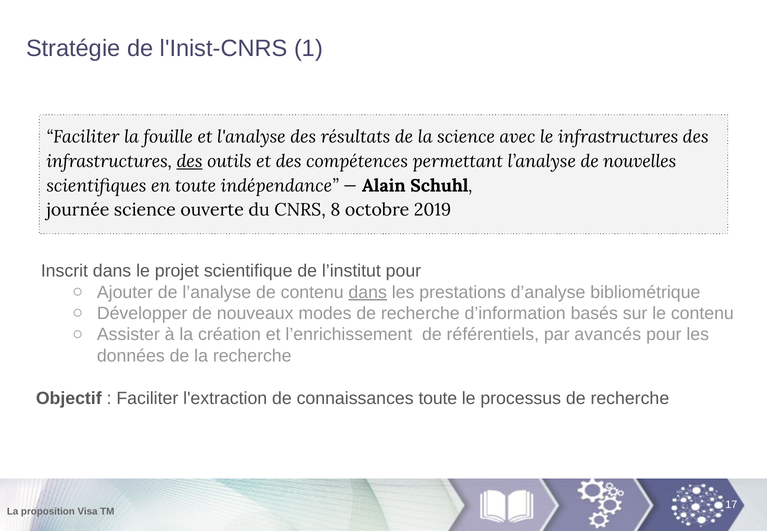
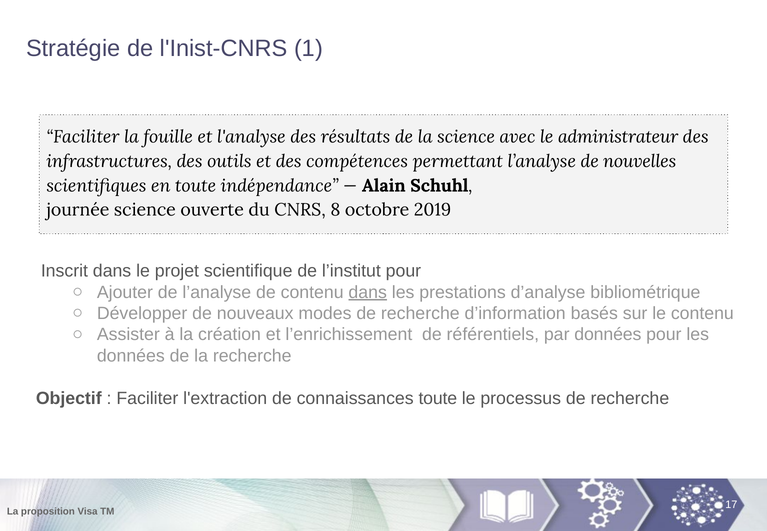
le infrastructures: infrastructures -> administrateur
des at (190, 161) underline: present -> none
par avancés: avancés -> données
